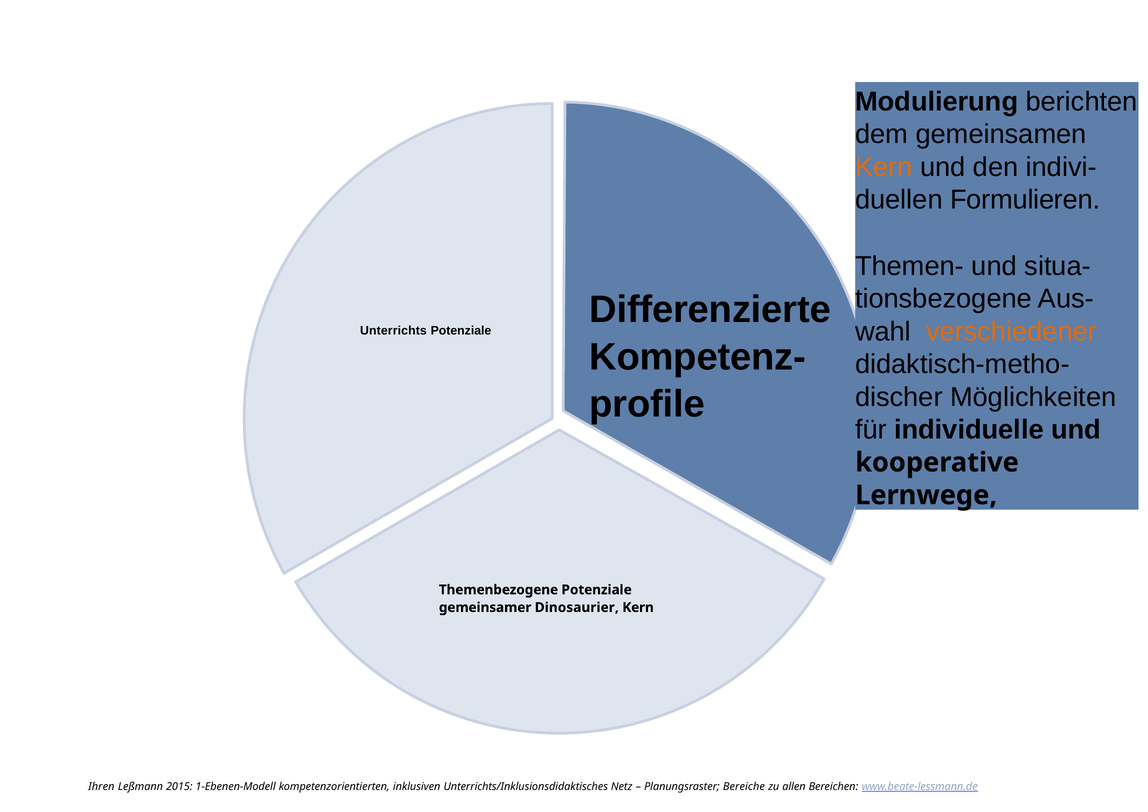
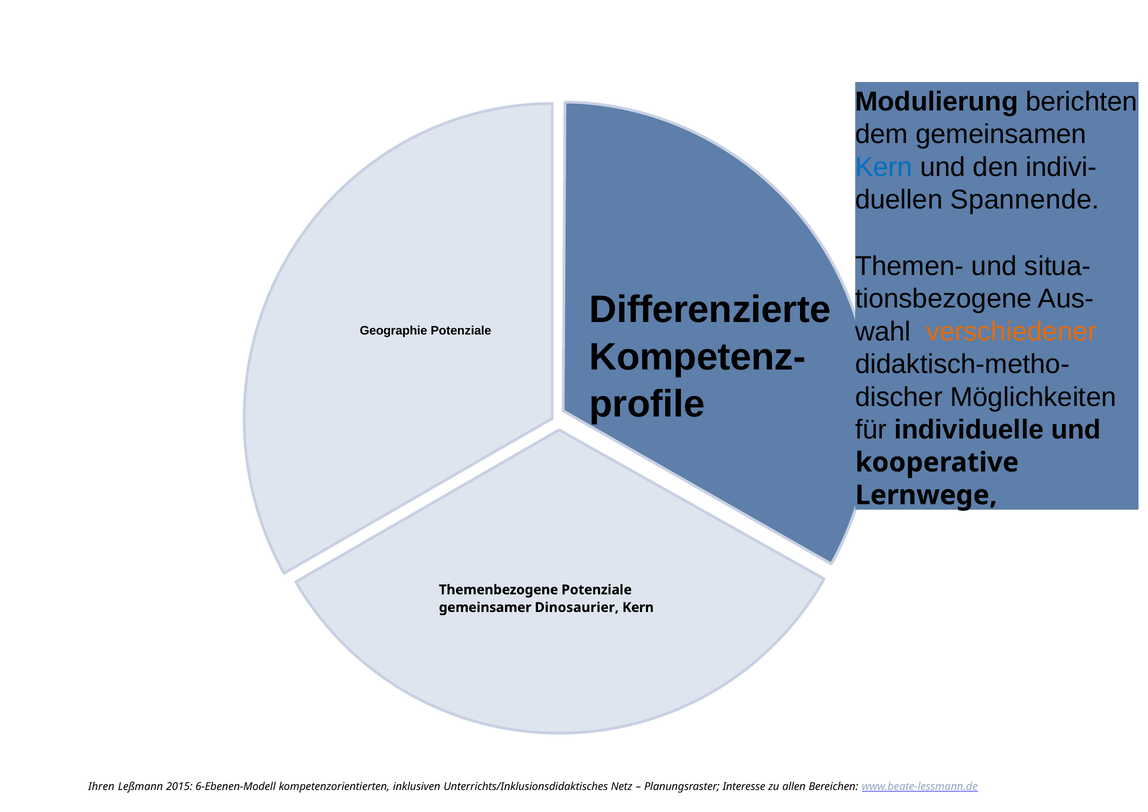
Kern at (884, 167) colour: orange -> blue
Formulieren: Formulieren -> Spannende
Unterrichts: Unterrichts -> Geographie
1-Ebenen-Modell: 1-Ebenen-Modell -> 6-Ebenen-Modell
Bereiche: Bereiche -> Interesse
